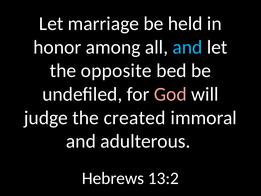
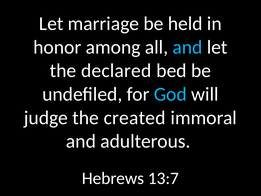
opposite: opposite -> declared
God colour: pink -> light blue
13:2: 13:2 -> 13:7
